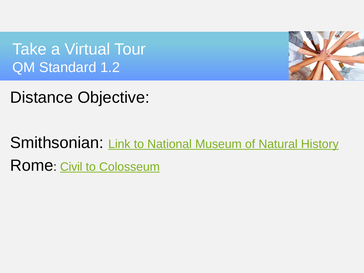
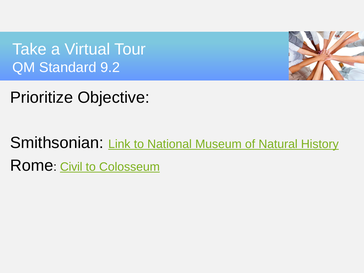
1.2: 1.2 -> 9.2
Distance: Distance -> Prioritize
